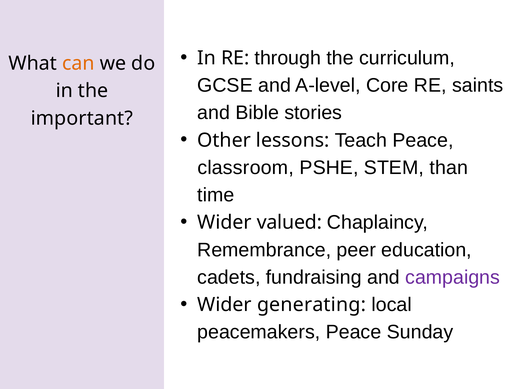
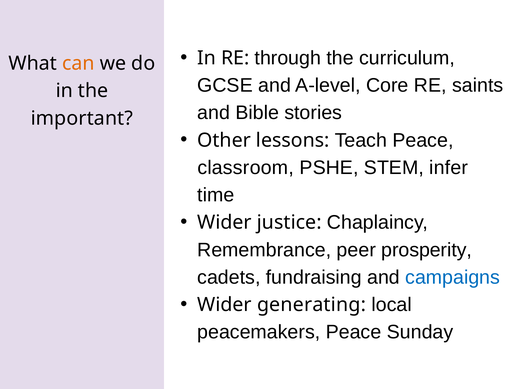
than: than -> infer
valued: valued -> justice
education: education -> prosperity
campaigns colour: purple -> blue
